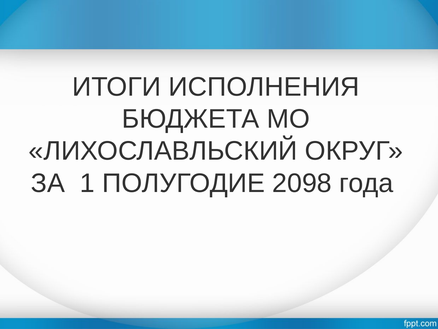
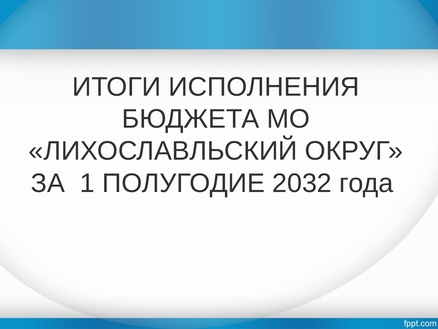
2098: 2098 -> 2032
